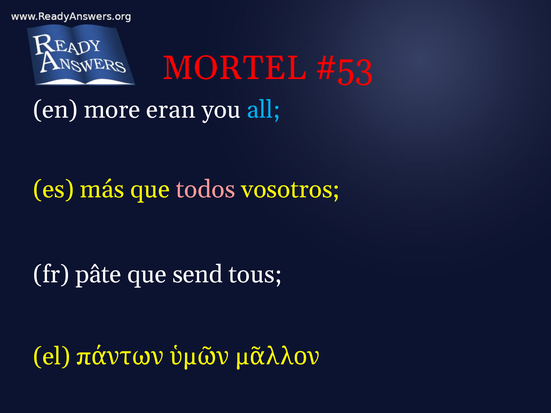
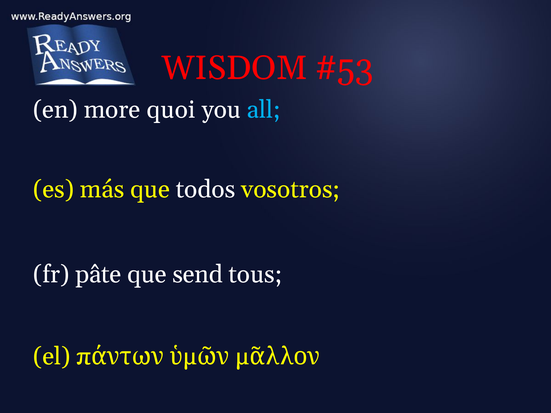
MORTEL: MORTEL -> WISDOM
eran: eran -> quoi
todos colour: pink -> white
